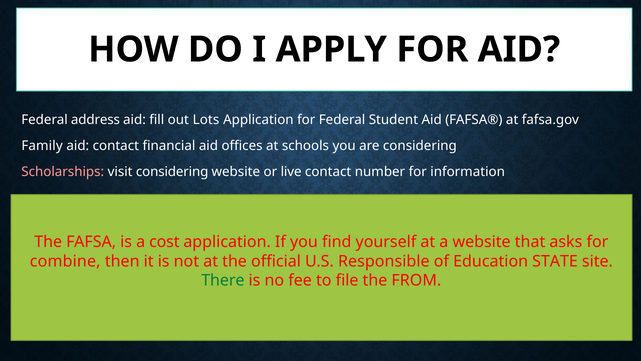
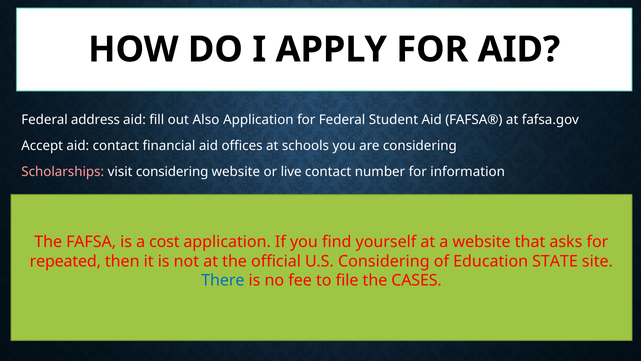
Lots: Lots -> Also
Family: Family -> Accept
combine: combine -> repeated
U.S Responsible: Responsible -> Considering
There colour: green -> blue
FROM: FROM -> CASES
